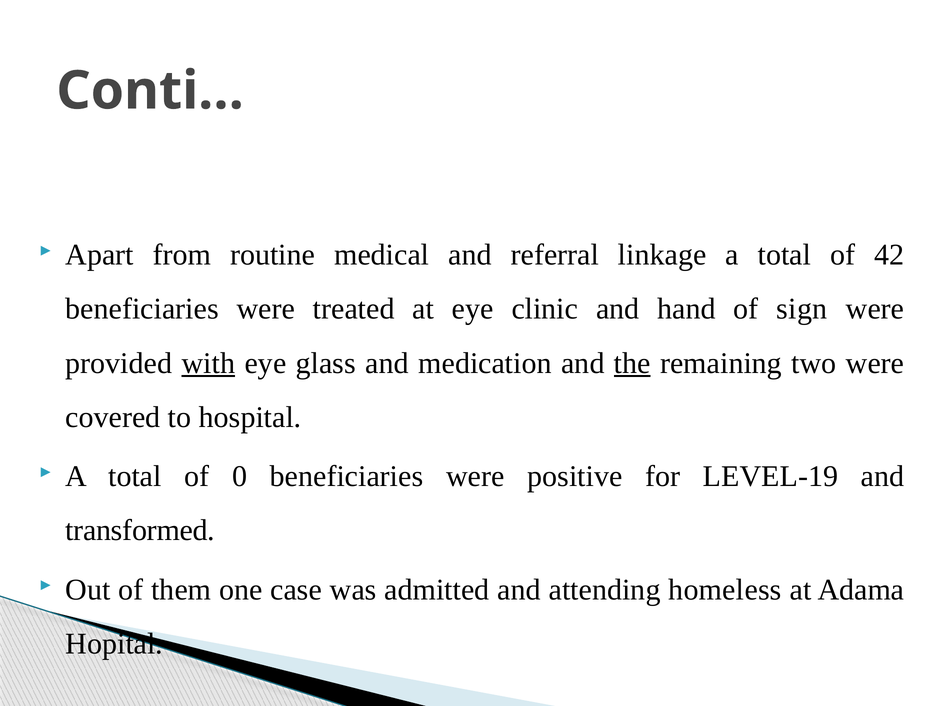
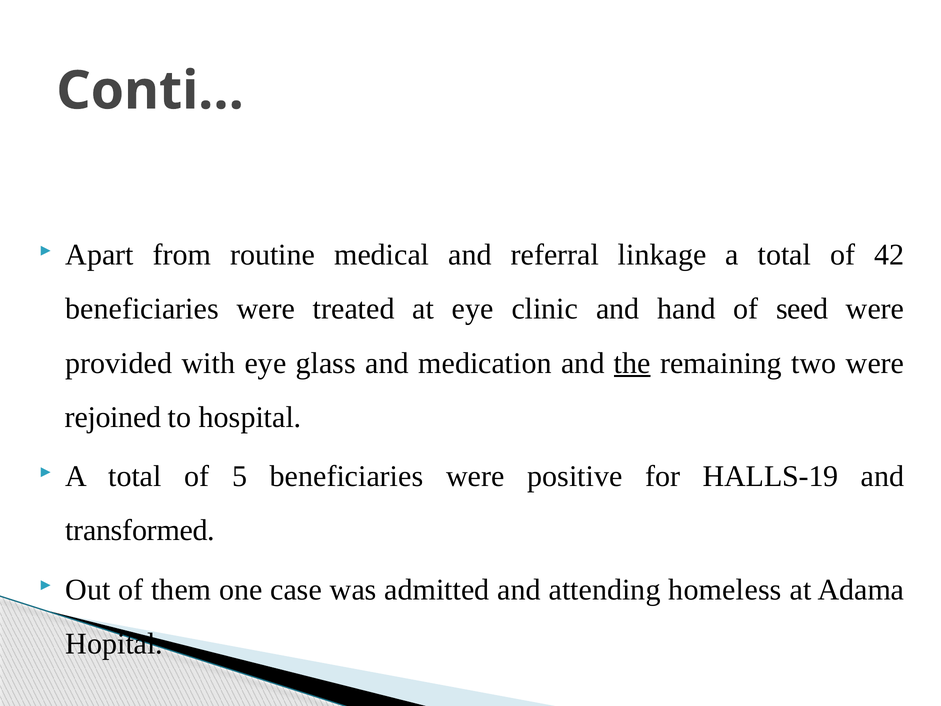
sign: sign -> seed
with underline: present -> none
covered: covered -> rejoined
0: 0 -> 5
LEVEL-19: LEVEL-19 -> HALLS-19
